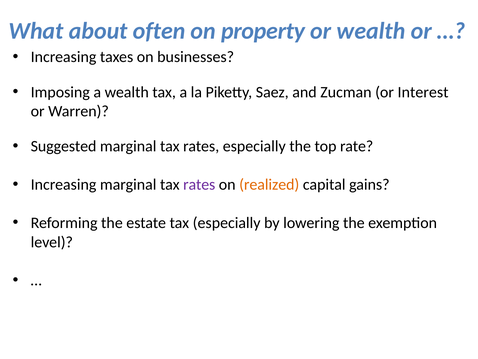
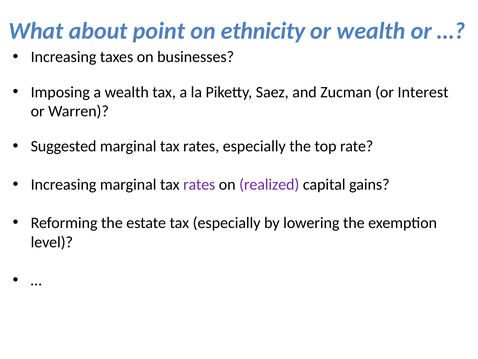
often: often -> point
property: property -> ethnicity
realized colour: orange -> purple
